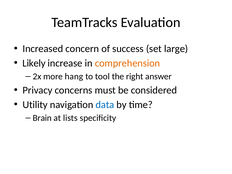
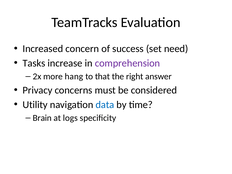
large: large -> need
Likely: Likely -> Tasks
comprehension colour: orange -> purple
tool: tool -> that
lists: lists -> logs
